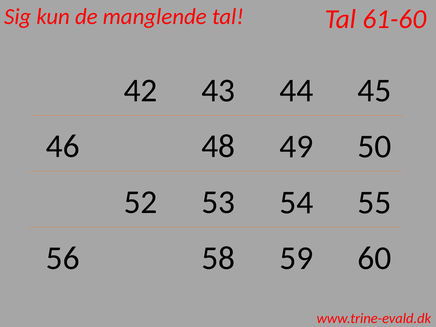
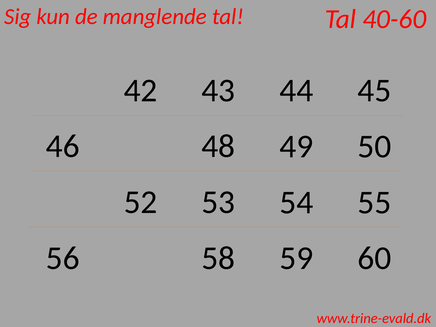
61-60: 61-60 -> 40-60
